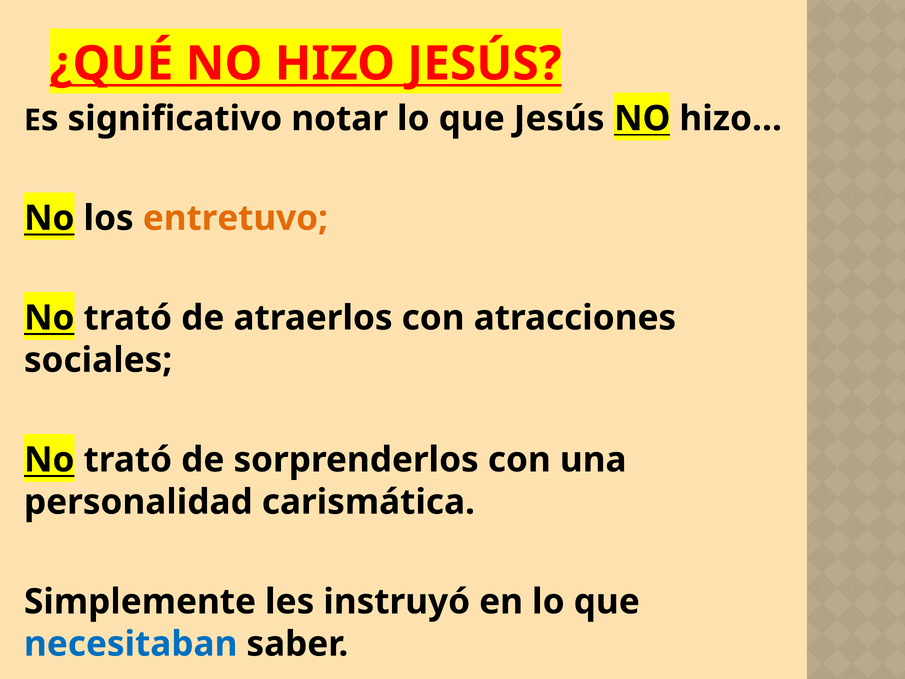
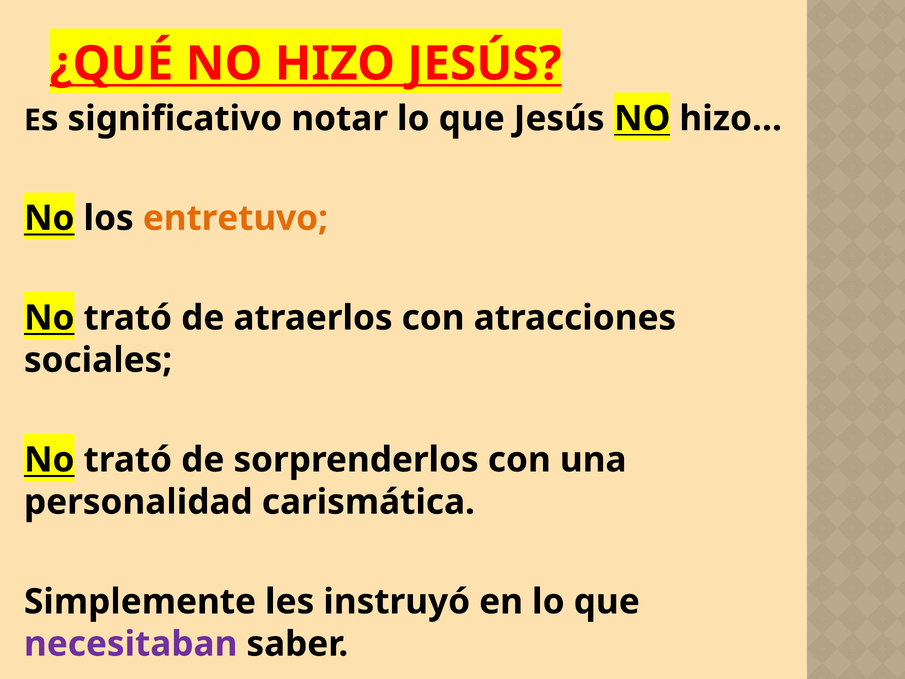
necesitaban colour: blue -> purple
